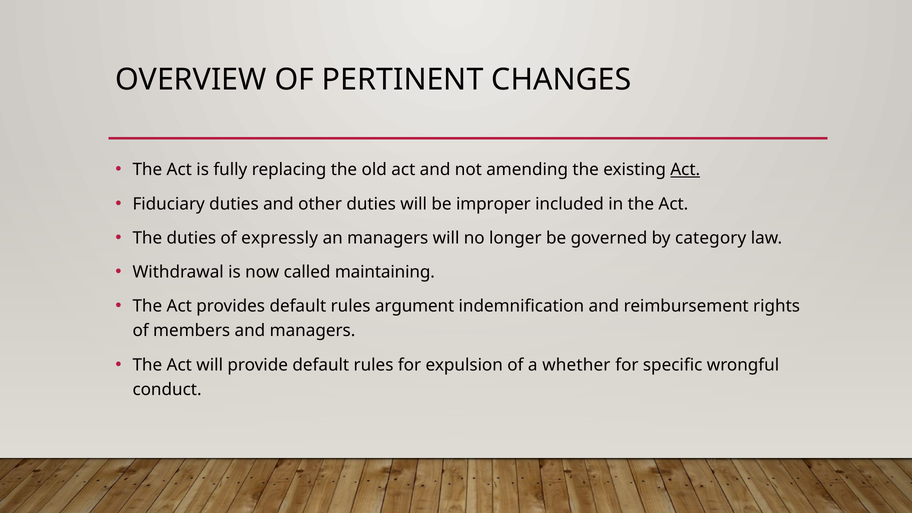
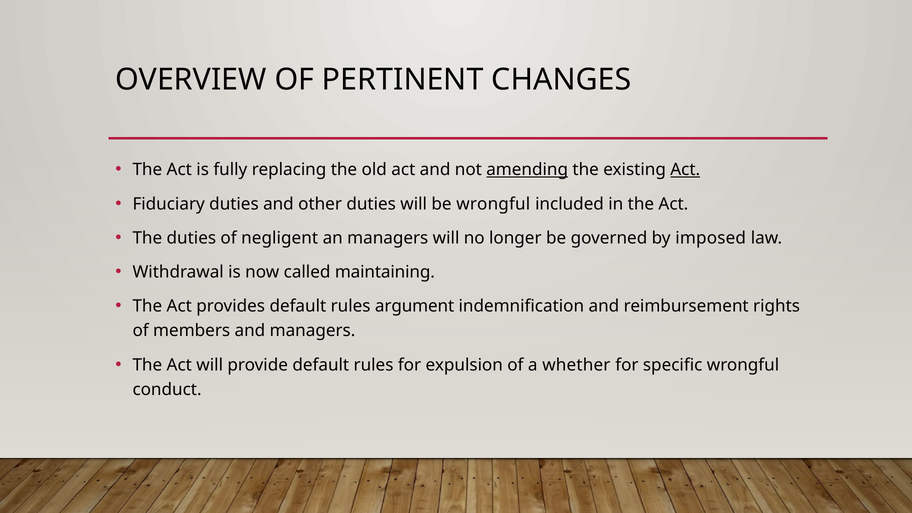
amending underline: none -> present
be improper: improper -> wrongful
expressly: expressly -> negligent
category: category -> imposed
